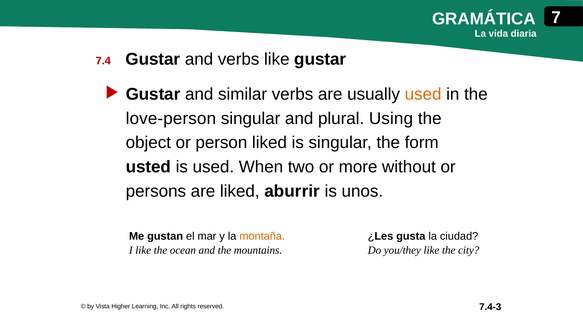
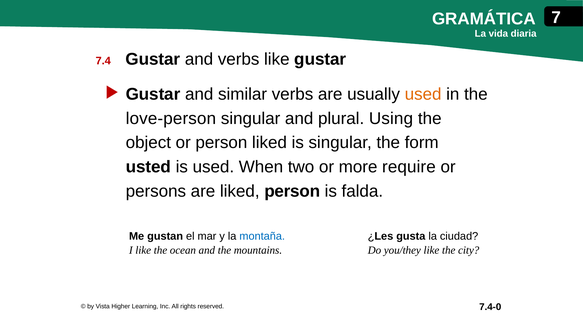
without: without -> require
liked aburrir: aburrir -> person
unos: unos -> falda
montaña colour: orange -> blue
7.4-3: 7.4-3 -> 7.4-0
